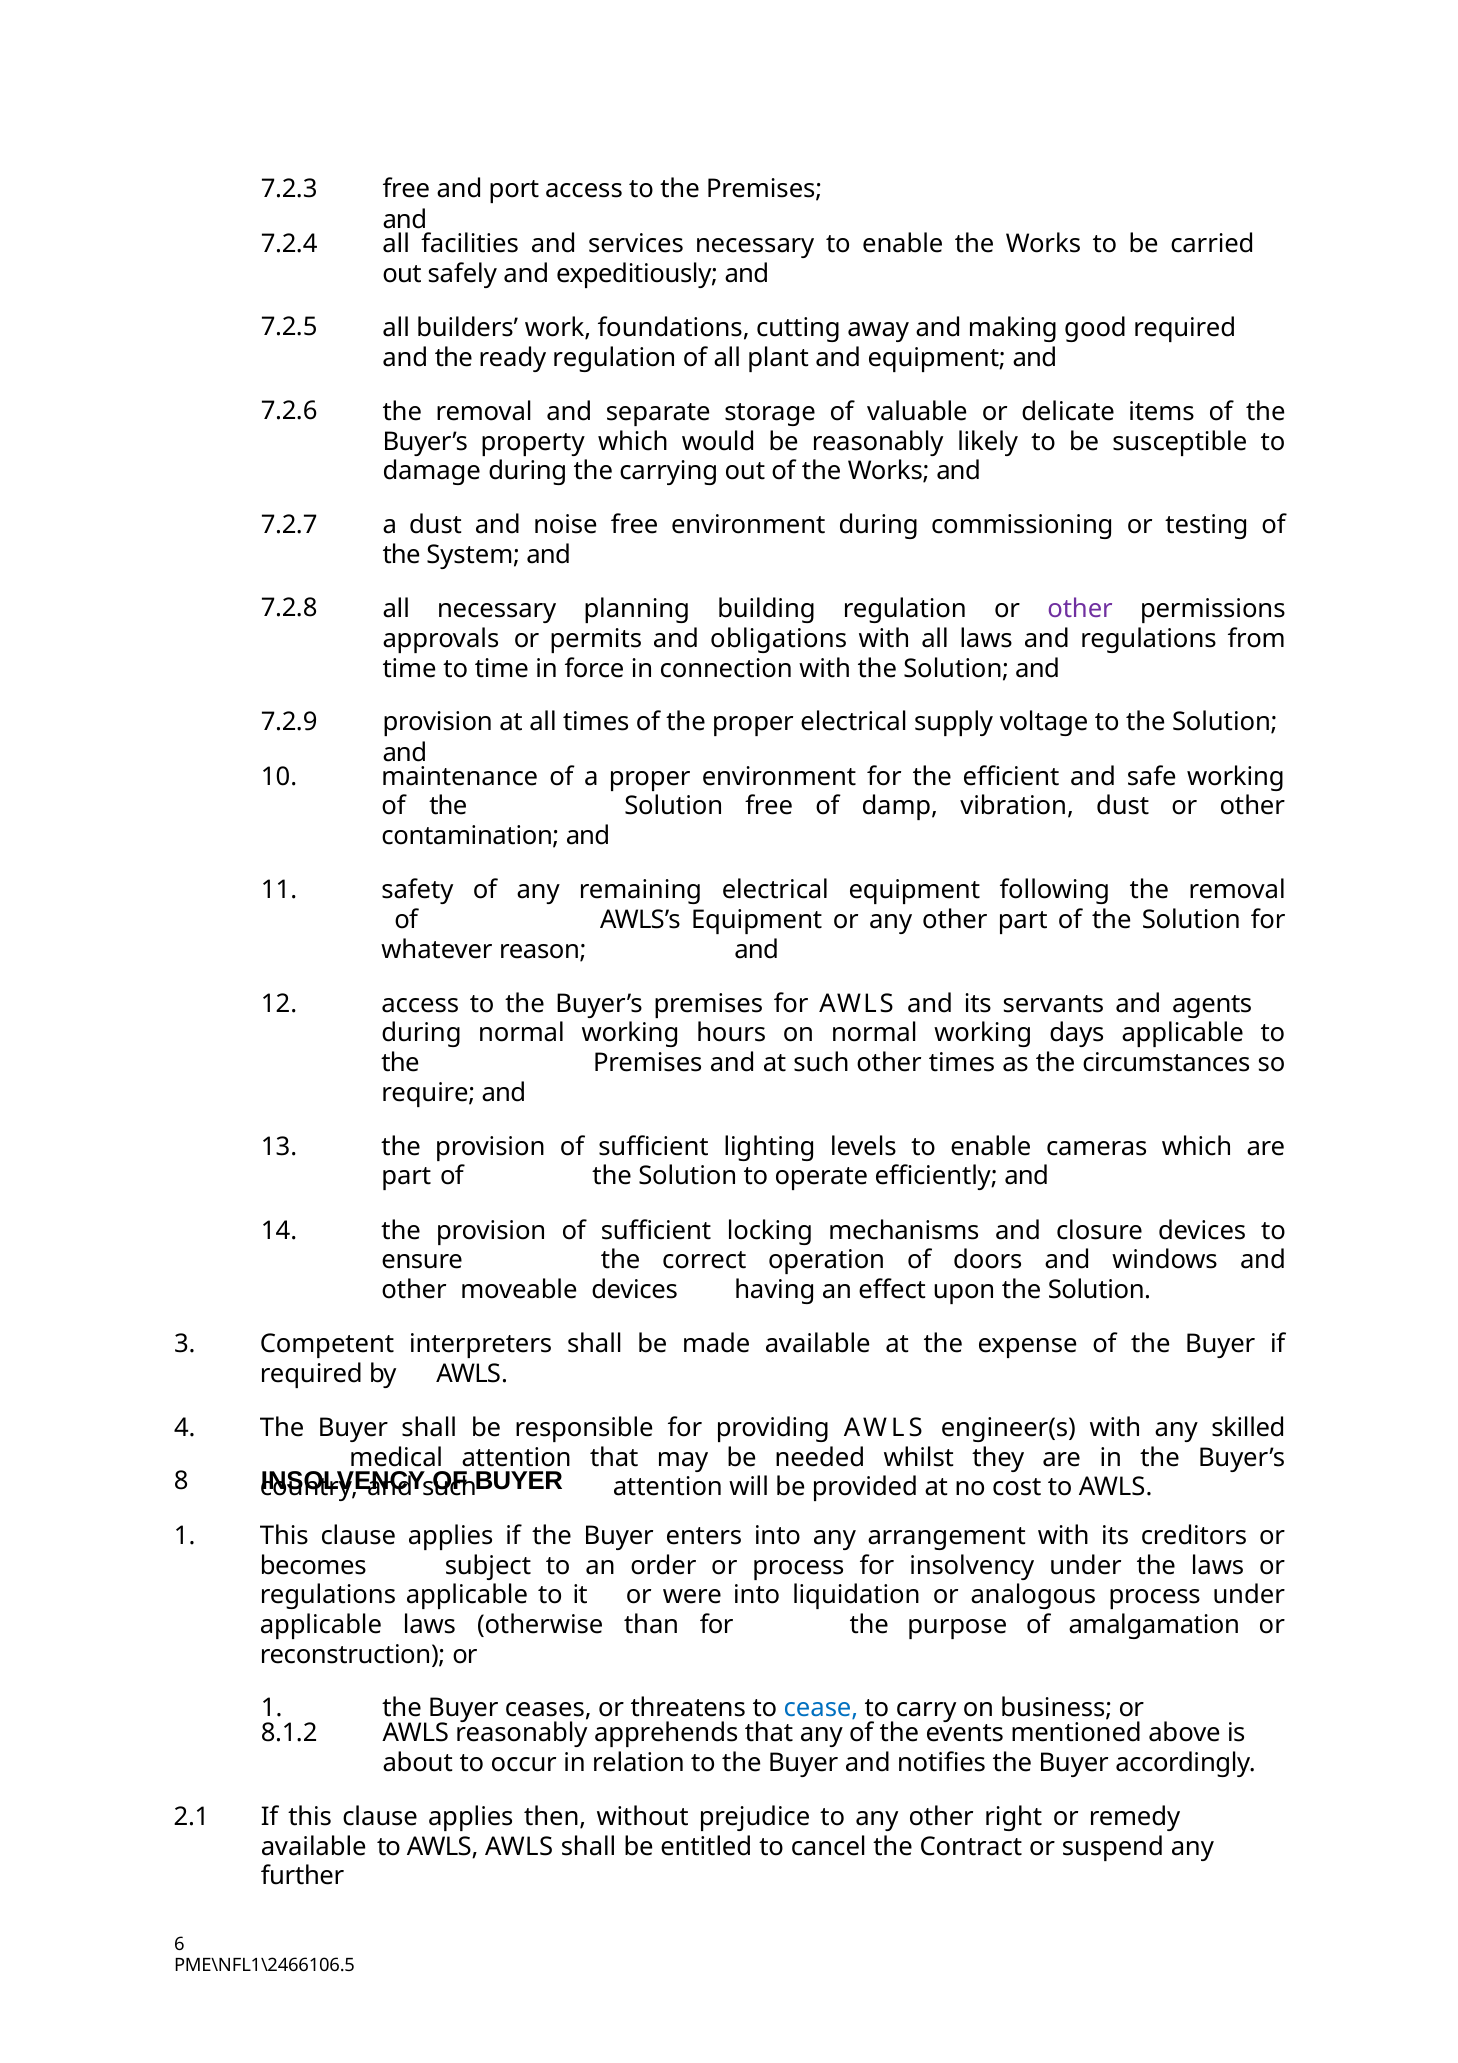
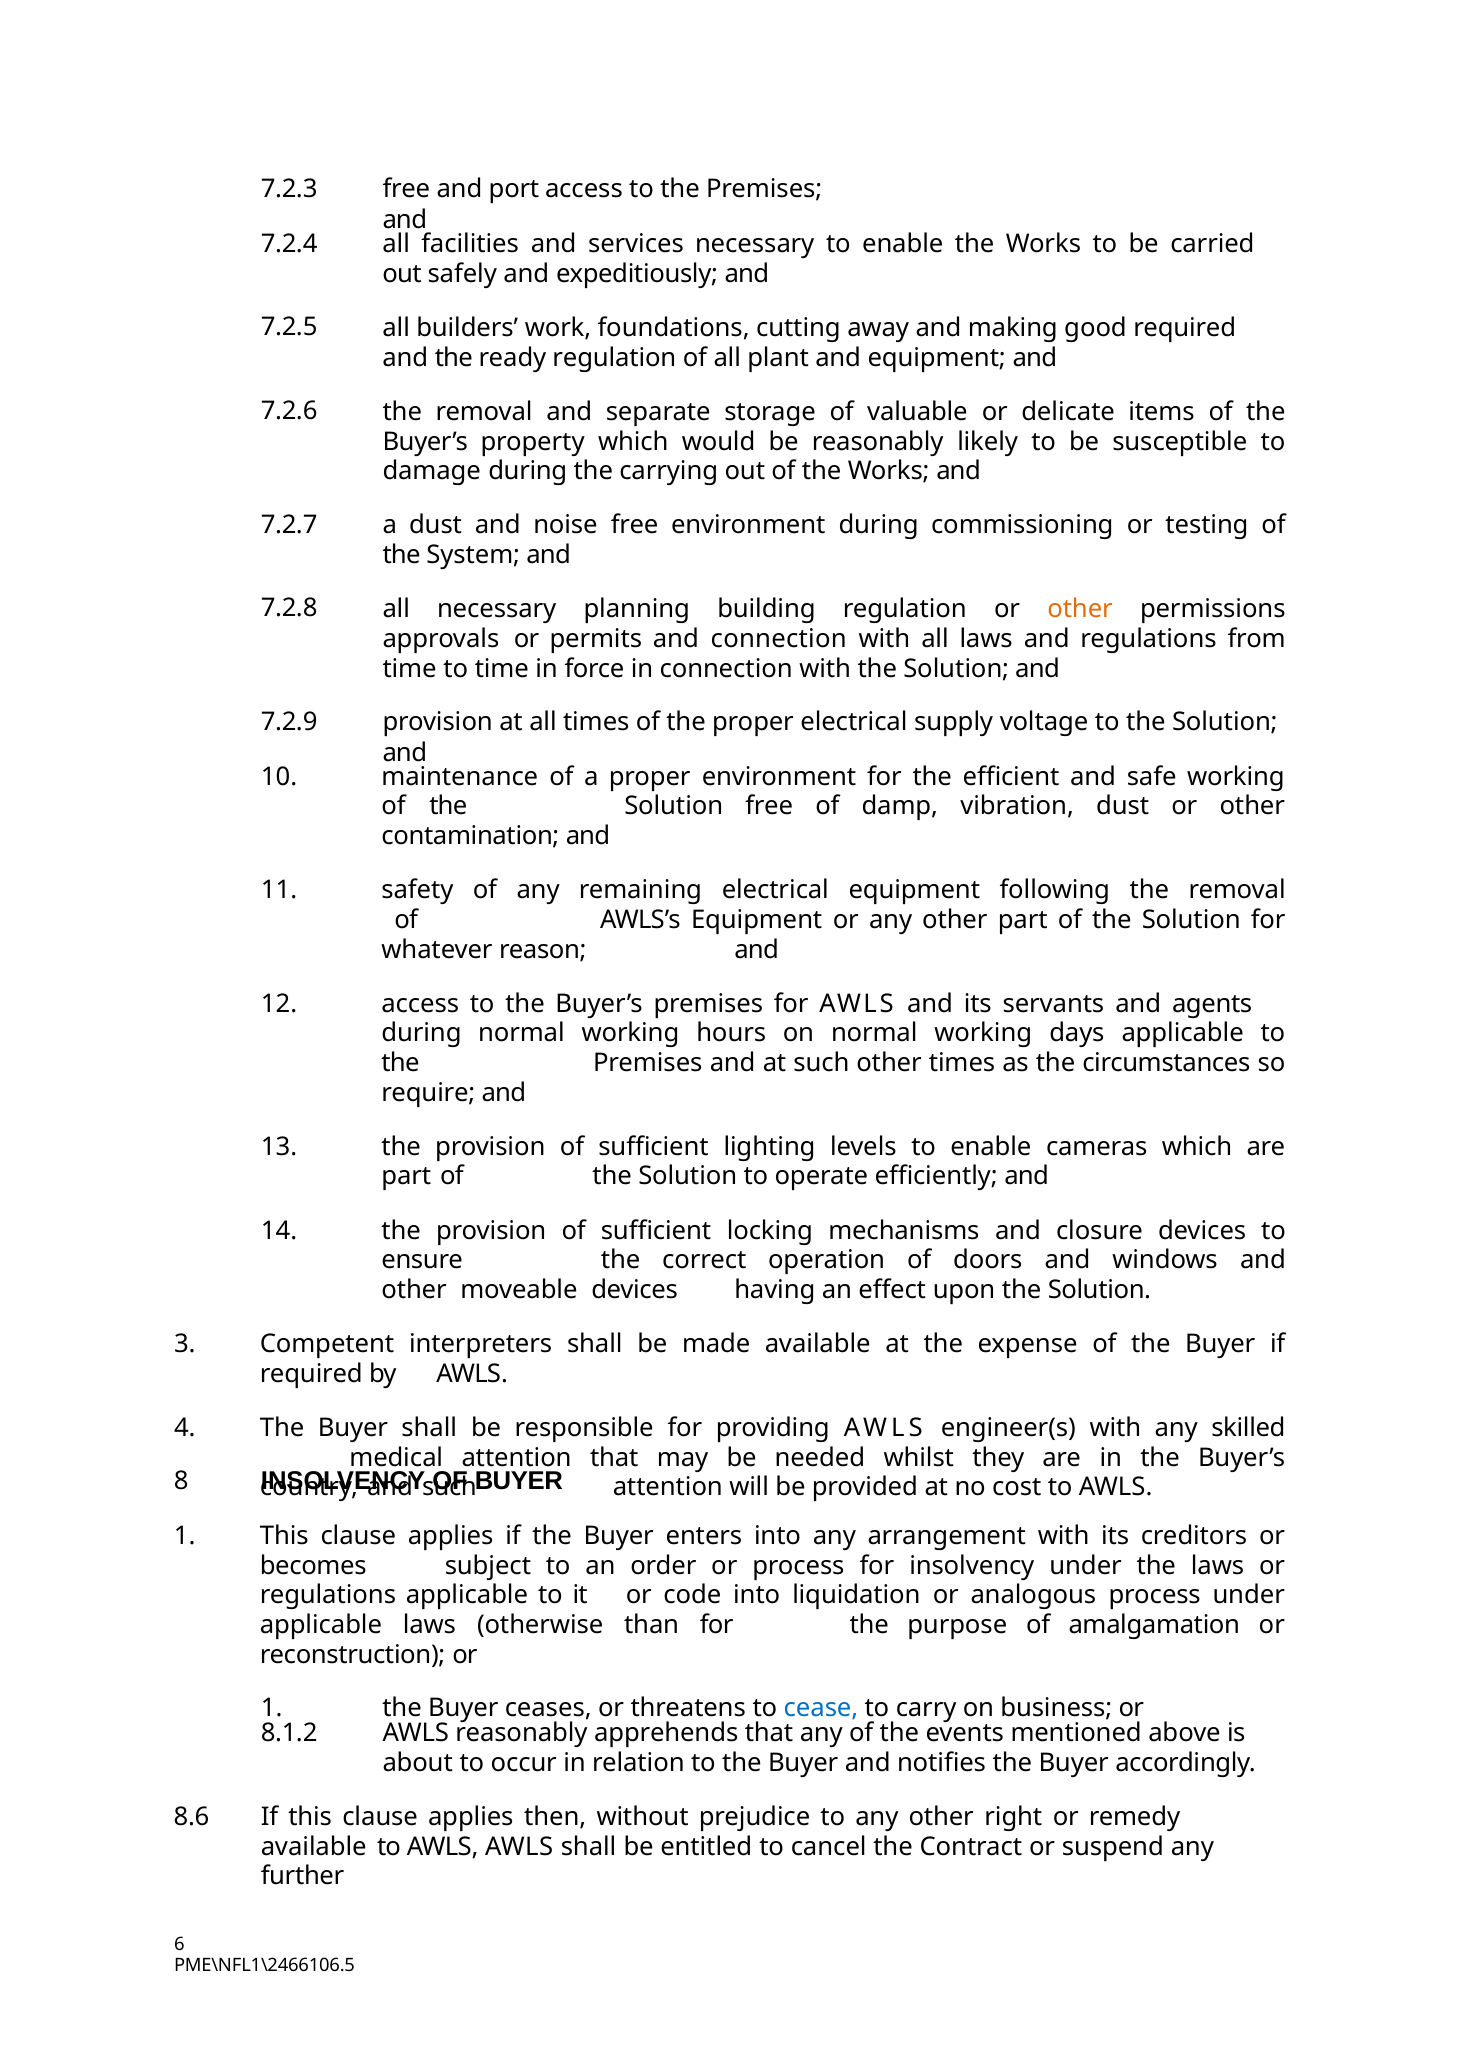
other at (1080, 609) colour: purple -> orange
and obligations: obligations -> connection
were: were -> code
2.1: 2.1 -> 8.6
